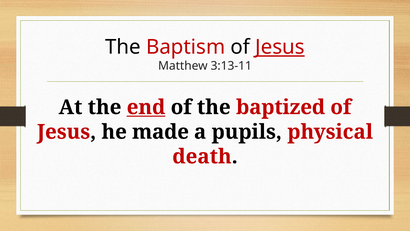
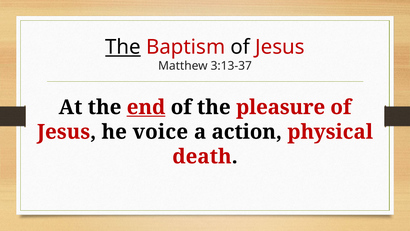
The at (123, 47) underline: none -> present
Jesus at (280, 47) underline: present -> none
3:13-11: 3:13-11 -> 3:13-37
baptized: baptized -> pleasure
made: made -> voice
pupils: pupils -> action
